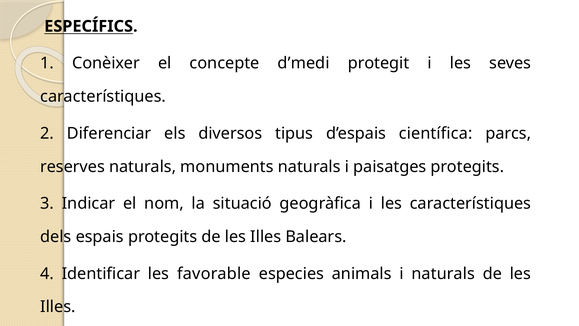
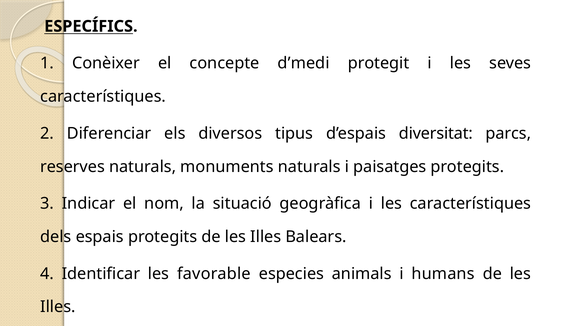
científica: científica -> diversitat
i naturals: naturals -> humans
